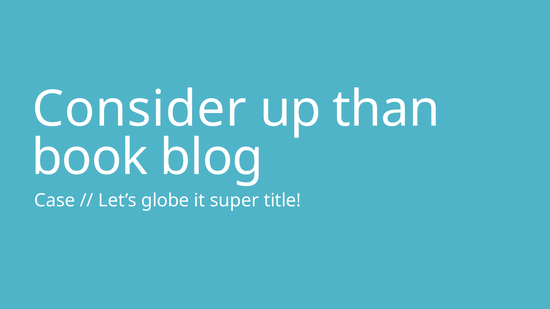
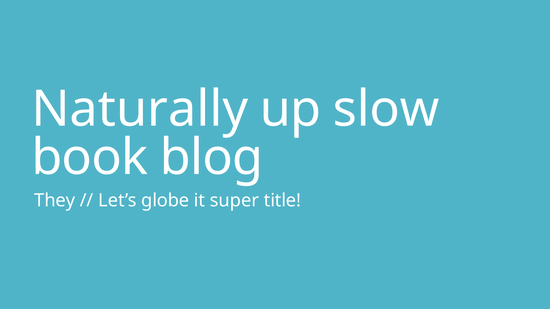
Consider: Consider -> Naturally
than: than -> slow
Case: Case -> They
